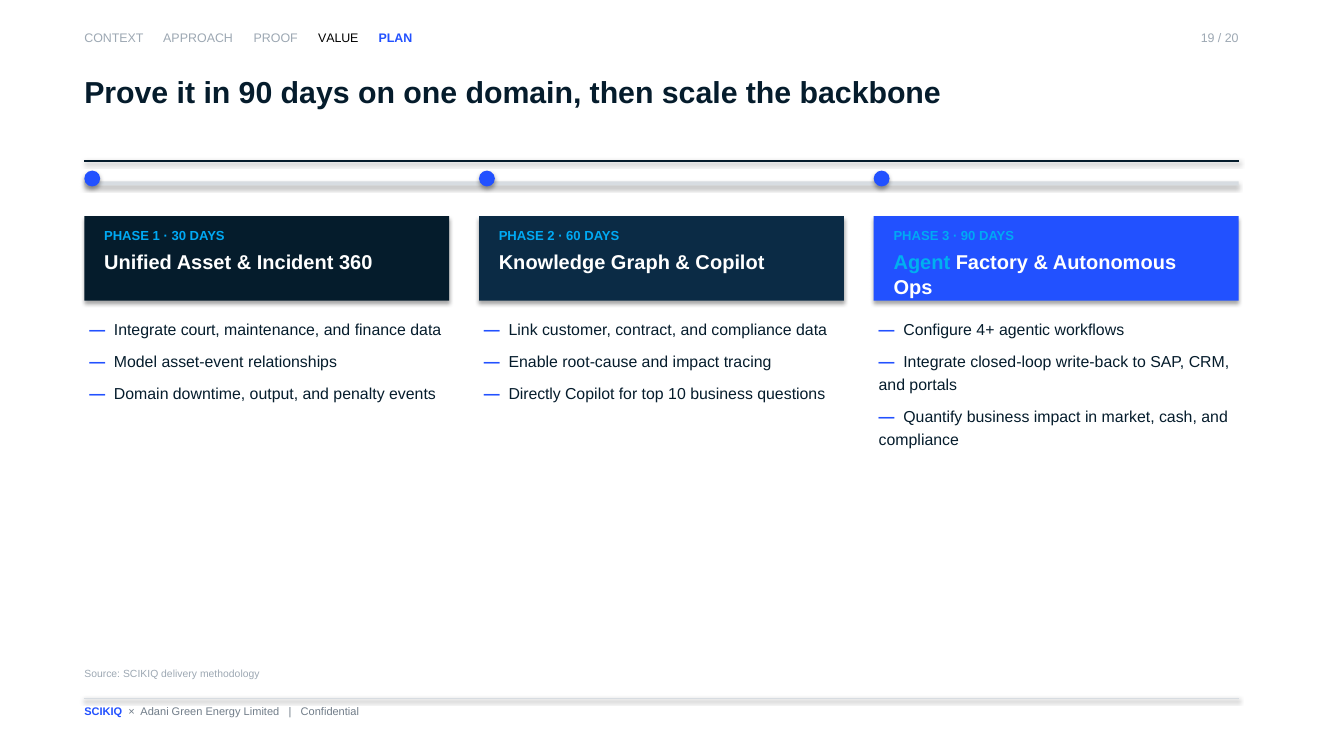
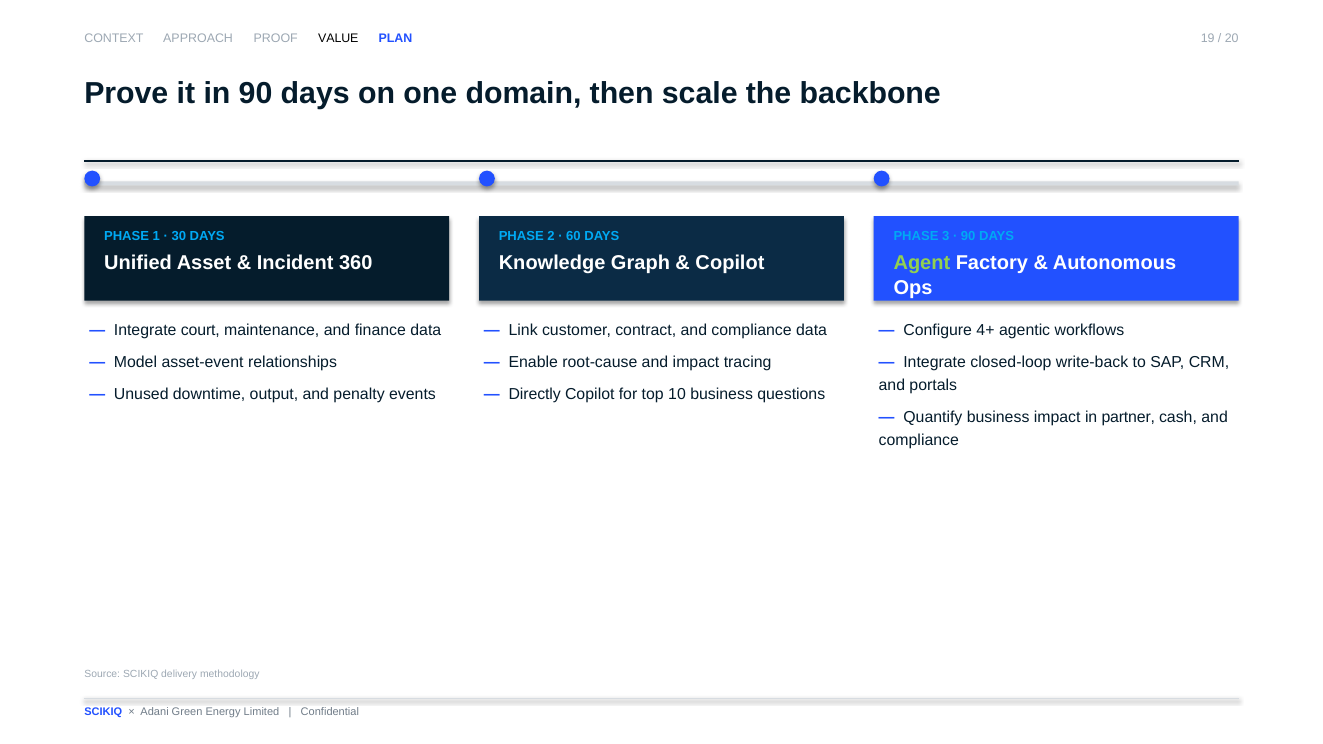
Agent colour: light blue -> light green
Domain at (141, 395): Domain -> Unused
market: market -> partner
